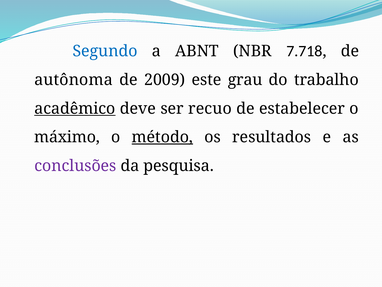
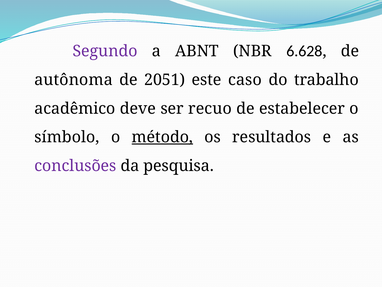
Segundo colour: blue -> purple
7.718: 7.718 -> 6.628
2009: 2009 -> 2051
grau: grau -> caso
acadêmico underline: present -> none
máximo: máximo -> símbolo
